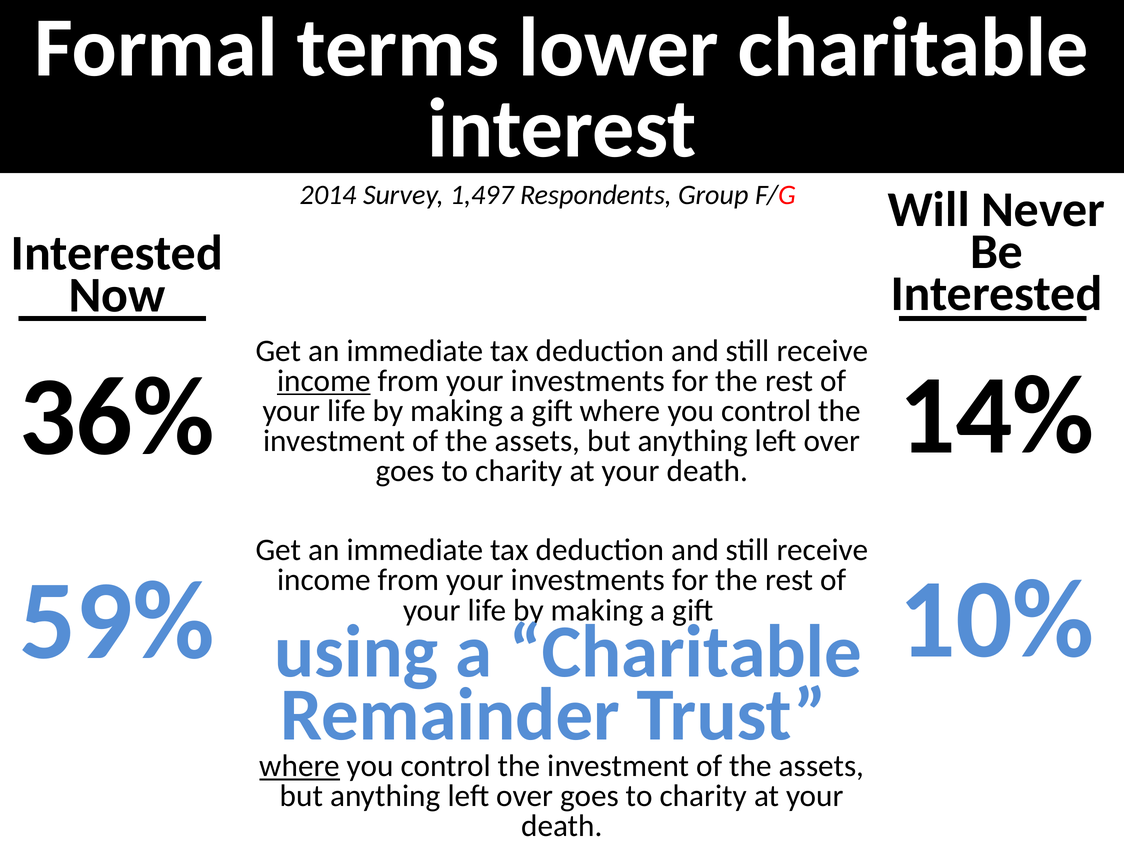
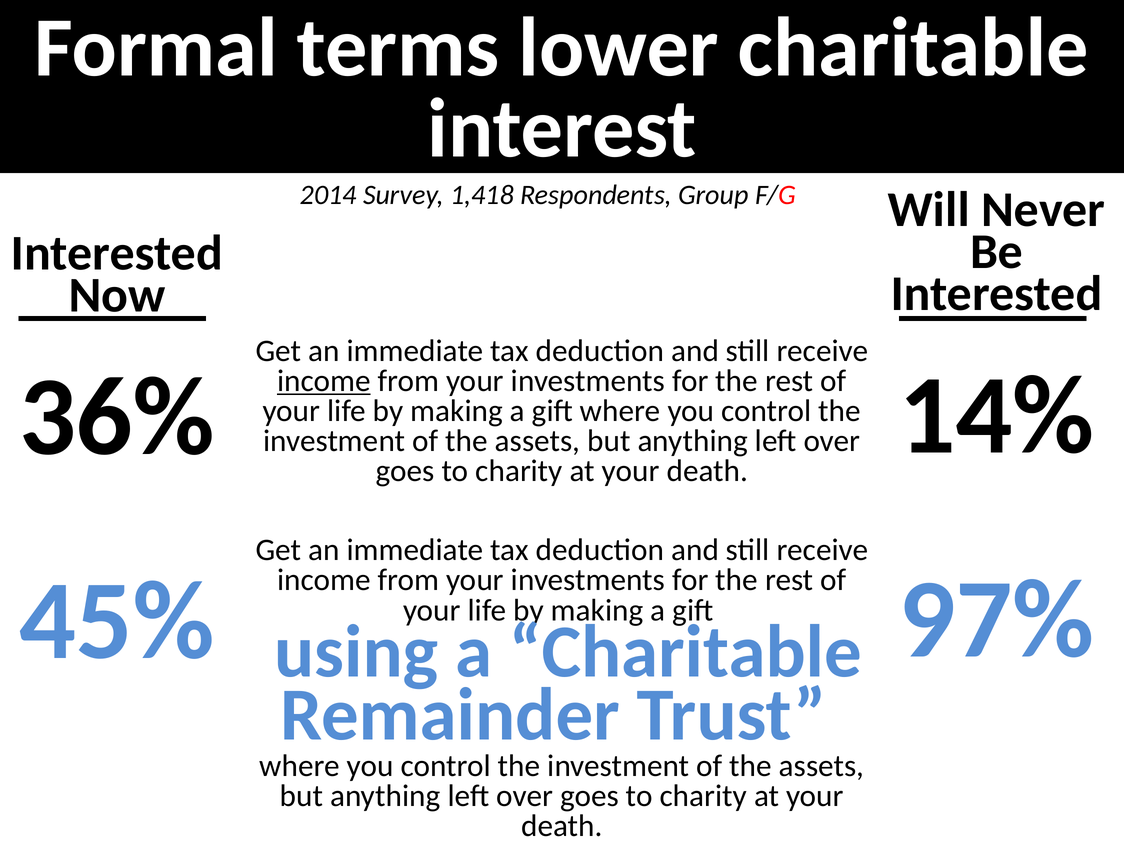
1,497: 1,497 -> 1,418
10%: 10% -> 97%
59%: 59% -> 45%
where at (300, 766) underline: present -> none
